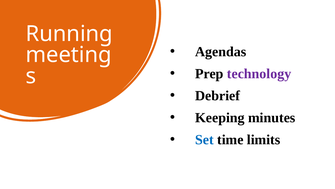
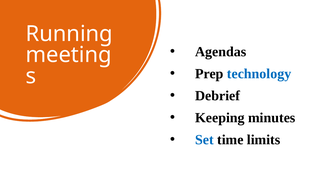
technology colour: purple -> blue
